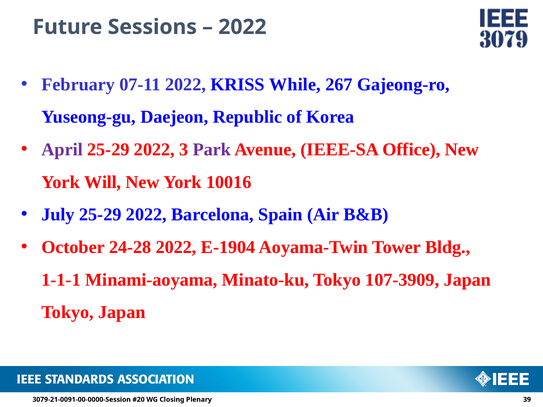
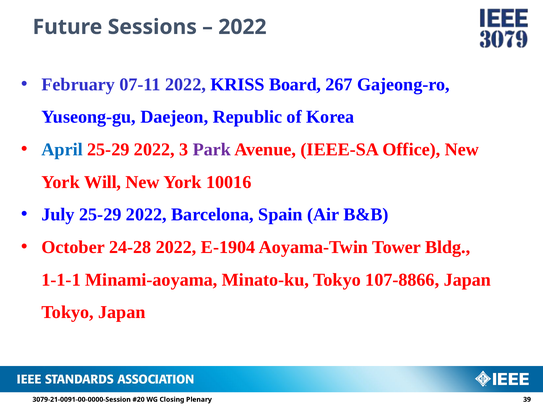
While: While -> Board
April colour: purple -> blue
107-3909: 107-3909 -> 107-8866
